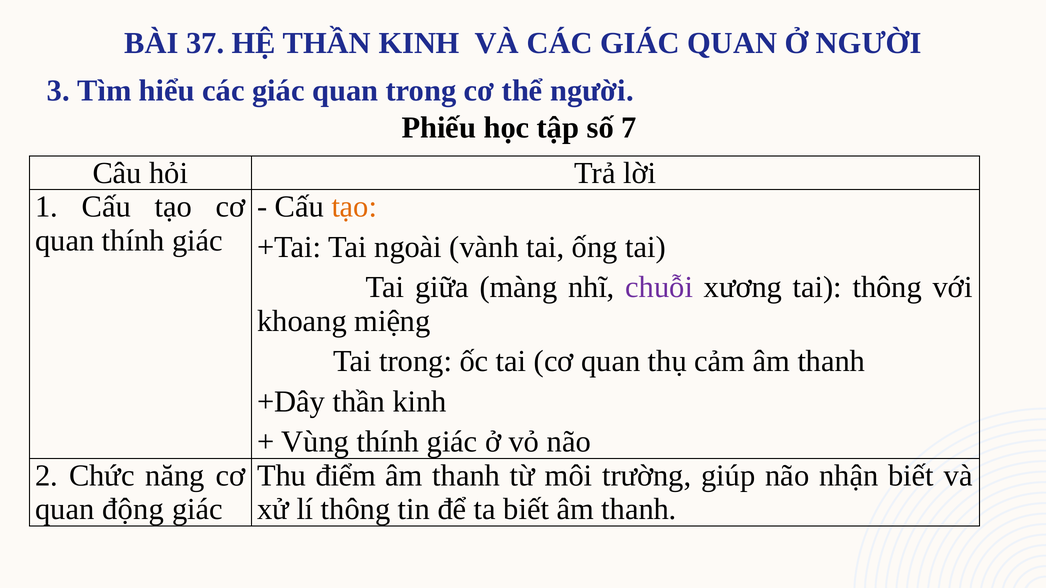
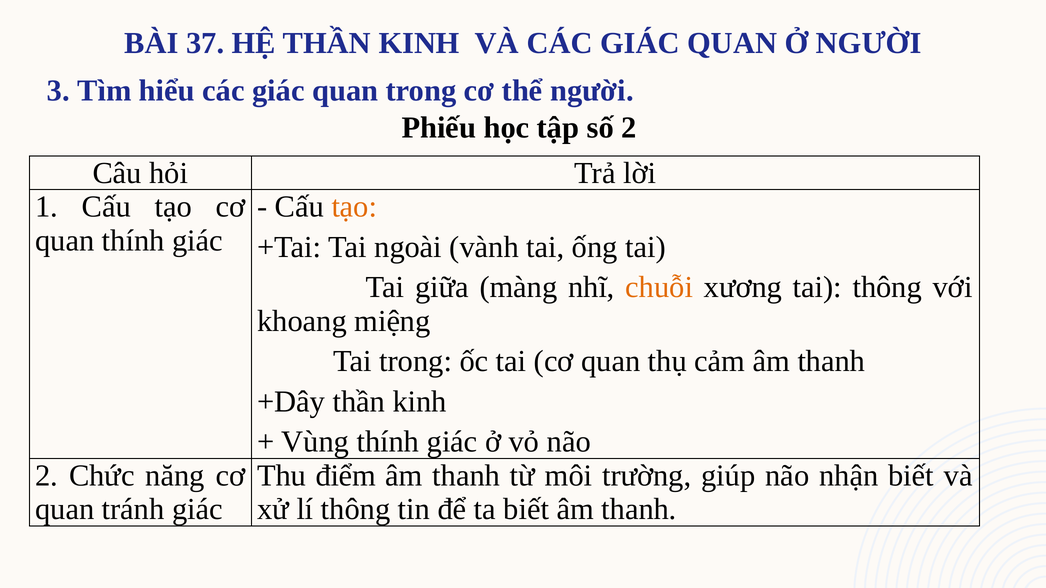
số 7: 7 -> 2
chuỗi colour: purple -> orange
động: động -> tránh
